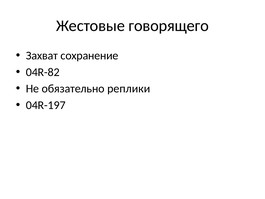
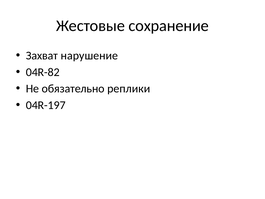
говорящего: говорящего -> сохранение
сохранение: сохранение -> нарушение
